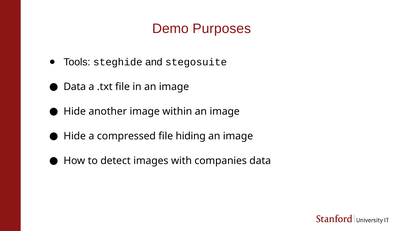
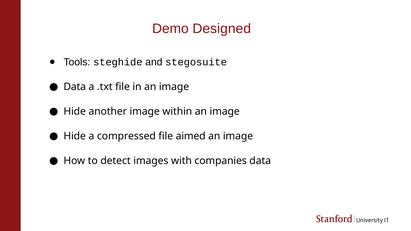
Purposes: Purposes -> Designed
hiding: hiding -> aimed
